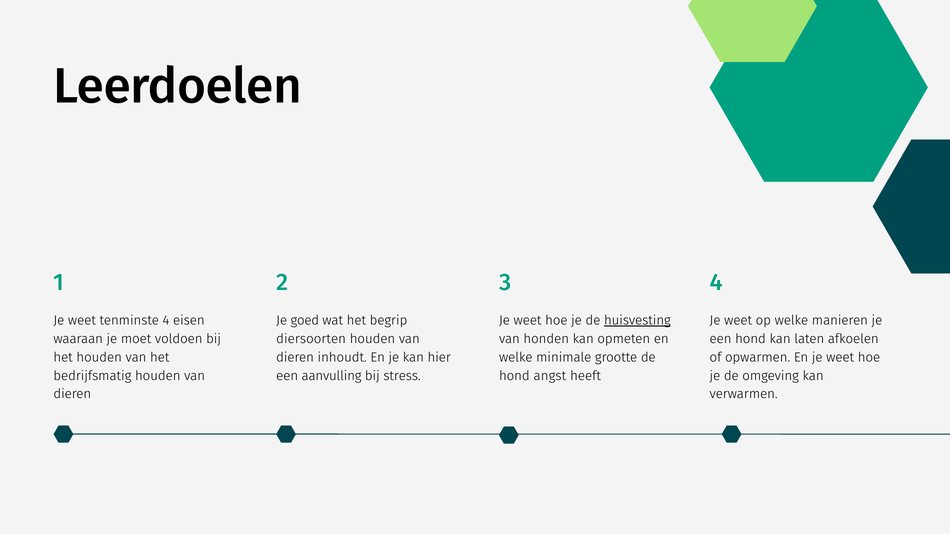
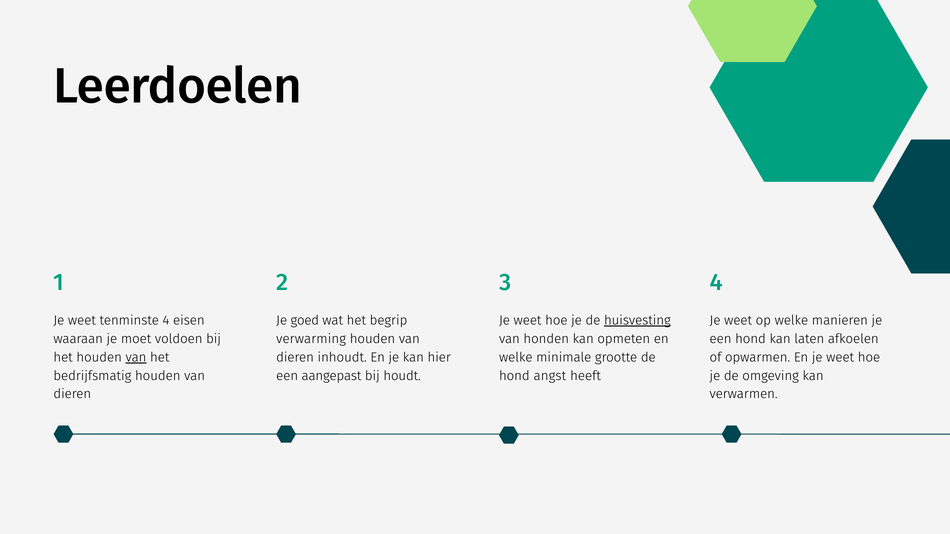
diersoorten: diersoorten -> verwarming
van at (136, 357) underline: none -> present
aanvulling: aanvulling -> aangepast
stress: stress -> houdt
